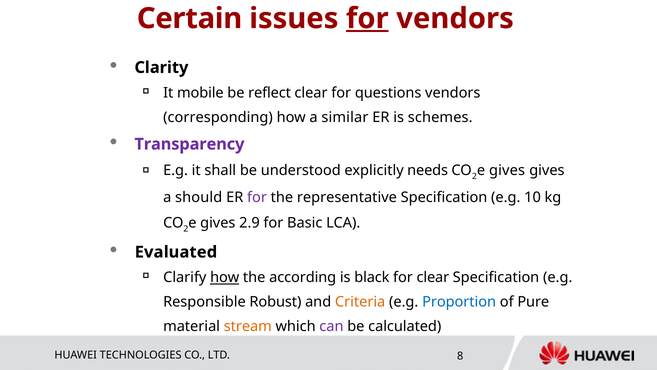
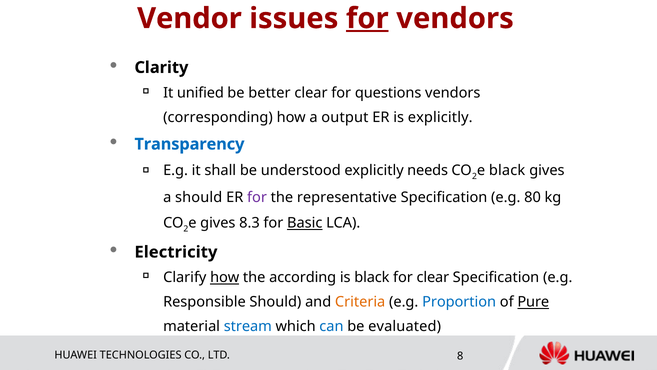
Certain: Certain -> Vendor
mobile: mobile -> unified
reflect: reflect -> better
similar: similar -> output
is schemes: schemes -> explicitly
Transparency colour: purple -> blue
gives at (507, 170): gives -> black
10: 10 -> 80
2.9: 2.9 -> 8.3
Basic underline: none -> present
Evaluated: Evaluated -> Electricity
Responsible Robust: Robust -> Should
Pure underline: none -> present
stream colour: orange -> blue
can colour: purple -> blue
calculated: calculated -> evaluated
